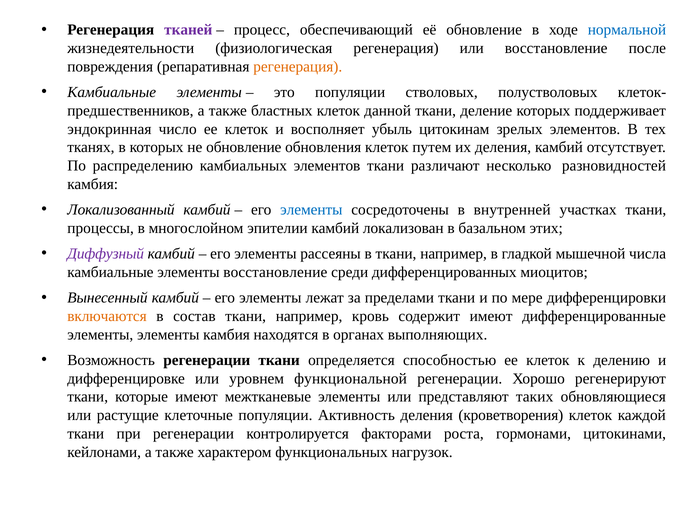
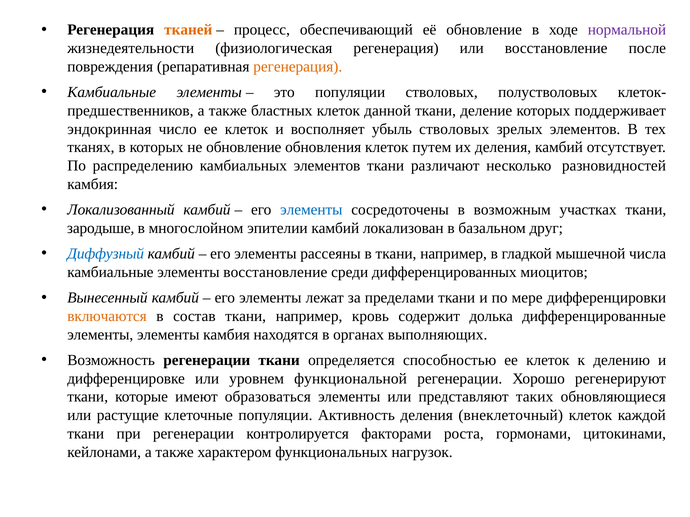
тканей colour: purple -> orange
нормальной colour: blue -> purple
убыль цитокинам: цитокинам -> стволовых
внутренней: внутренней -> возможным
процессы: процессы -> зародыше
этих: этих -> друг
Диффузный colour: purple -> blue
содержит имеют: имеют -> долька
межтканевые: межтканевые -> образоваться
кроветворения: кроветворения -> внеклеточный
